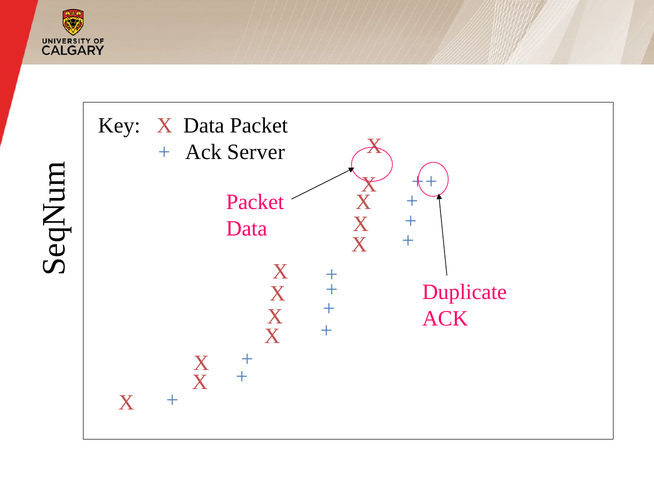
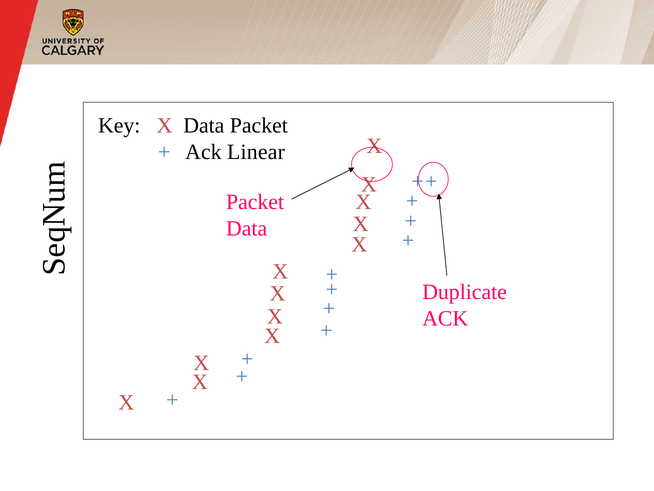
Server: Server -> Linear
